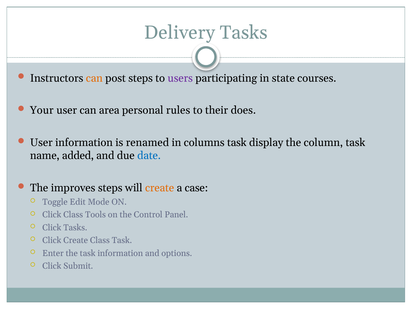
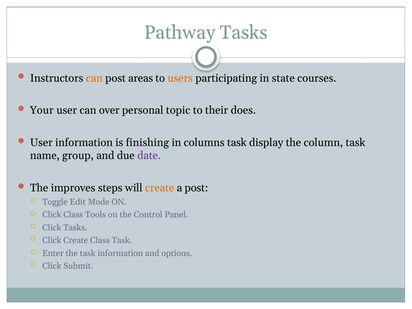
Delivery: Delivery -> Pathway
post steps: steps -> areas
users colour: purple -> orange
area: area -> over
rules: rules -> topic
renamed: renamed -> finishing
added: added -> group
date colour: blue -> purple
a case: case -> post
